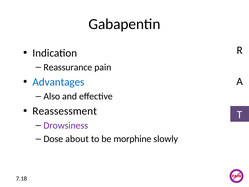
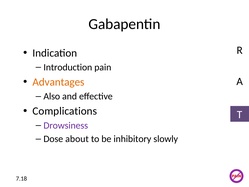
Reassurance: Reassurance -> Introduction
Advantages colour: blue -> orange
Reassessment: Reassessment -> Complications
morphine: morphine -> inhibitory
